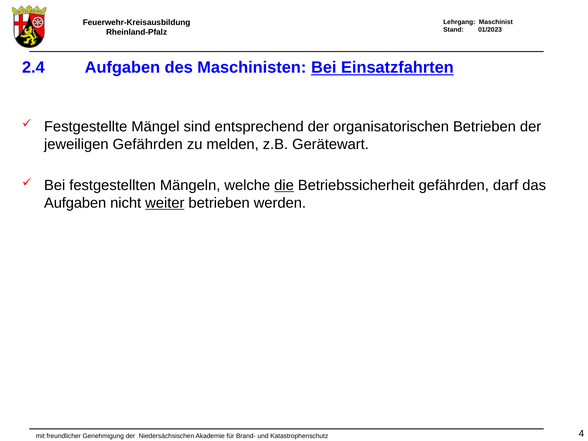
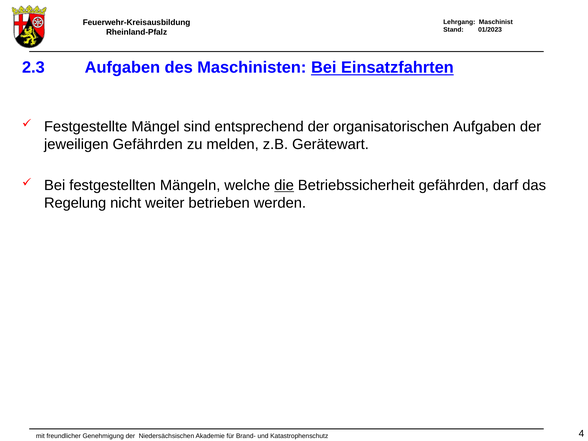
2.4: 2.4 -> 2.3
organisatorischen Betrieben: Betrieben -> Aufgaben
Aufgaben at (75, 203): Aufgaben -> Regelung
weiter underline: present -> none
